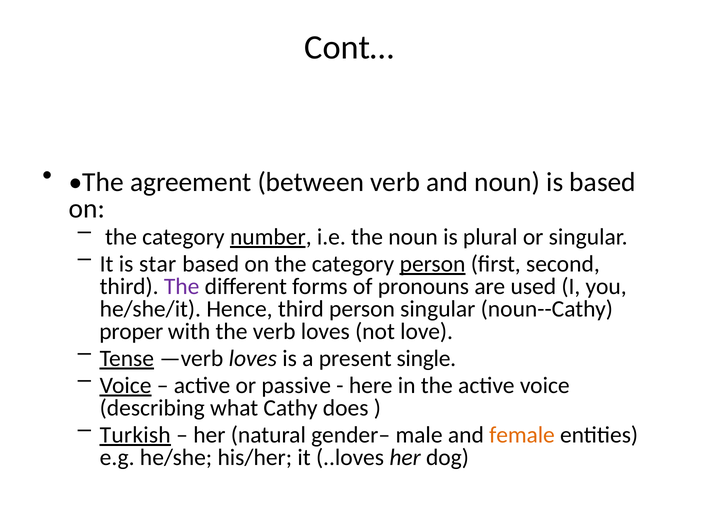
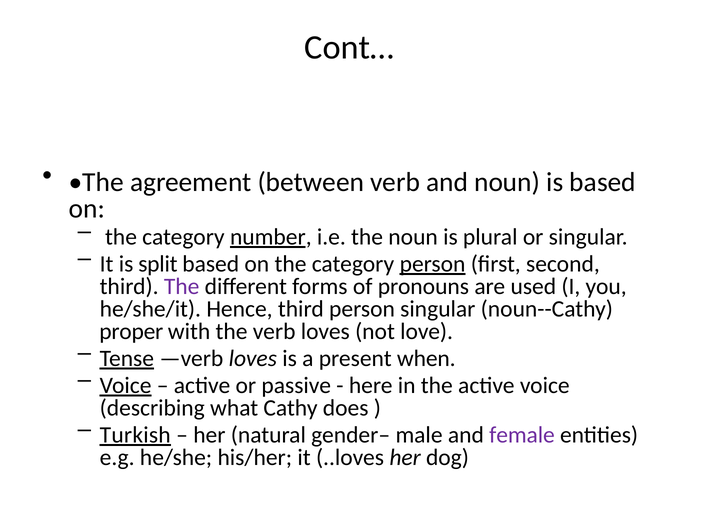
star: star -> split
single: single -> when
female colour: orange -> purple
